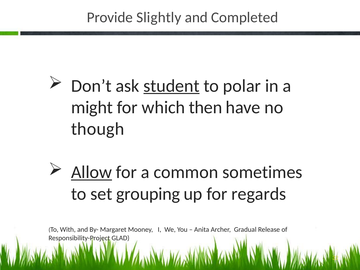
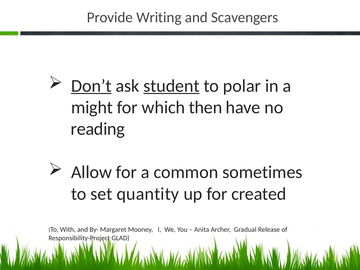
Slightly: Slightly -> Writing
Completed: Completed -> Scavengers
Don’t underline: none -> present
though: though -> reading
Allow underline: present -> none
grouping: grouping -> quantity
regards: regards -> created
